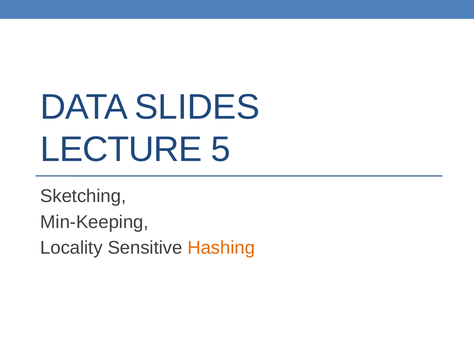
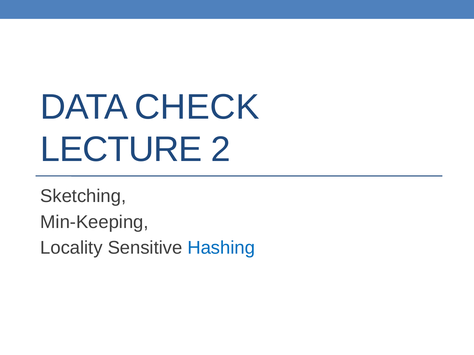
SLIDES: SLIDES -> CHECK
5: 5 -> 2
Hashing colour: orange -> blue
